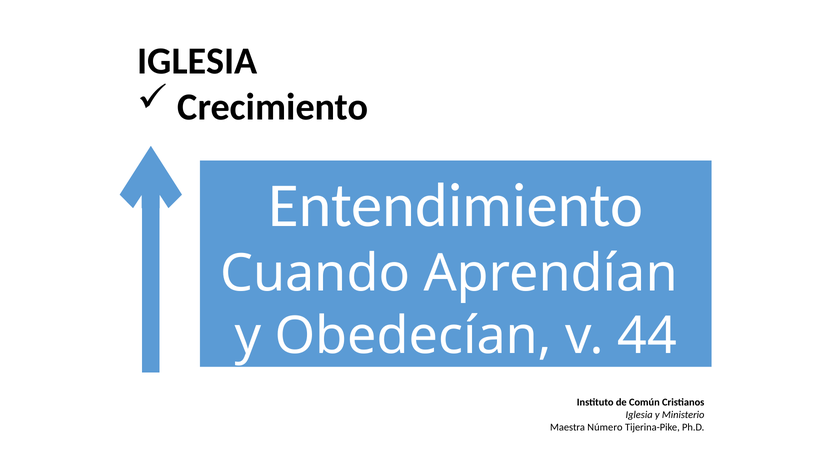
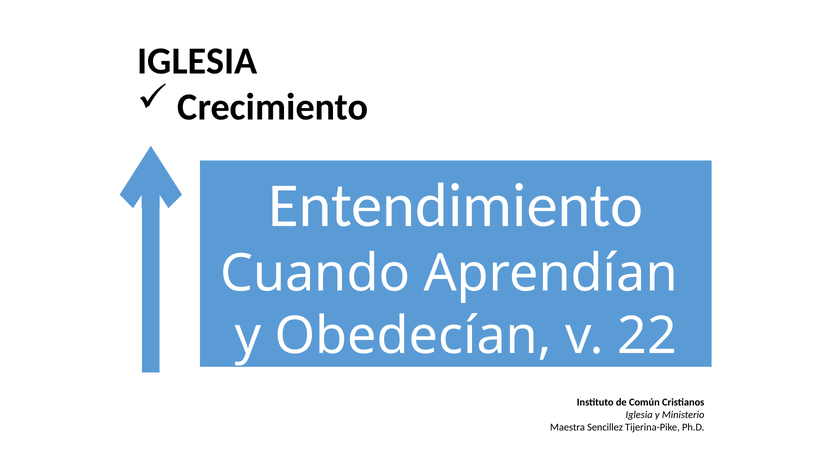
44: 44 -> 22
Número: Número -> Sencillez
